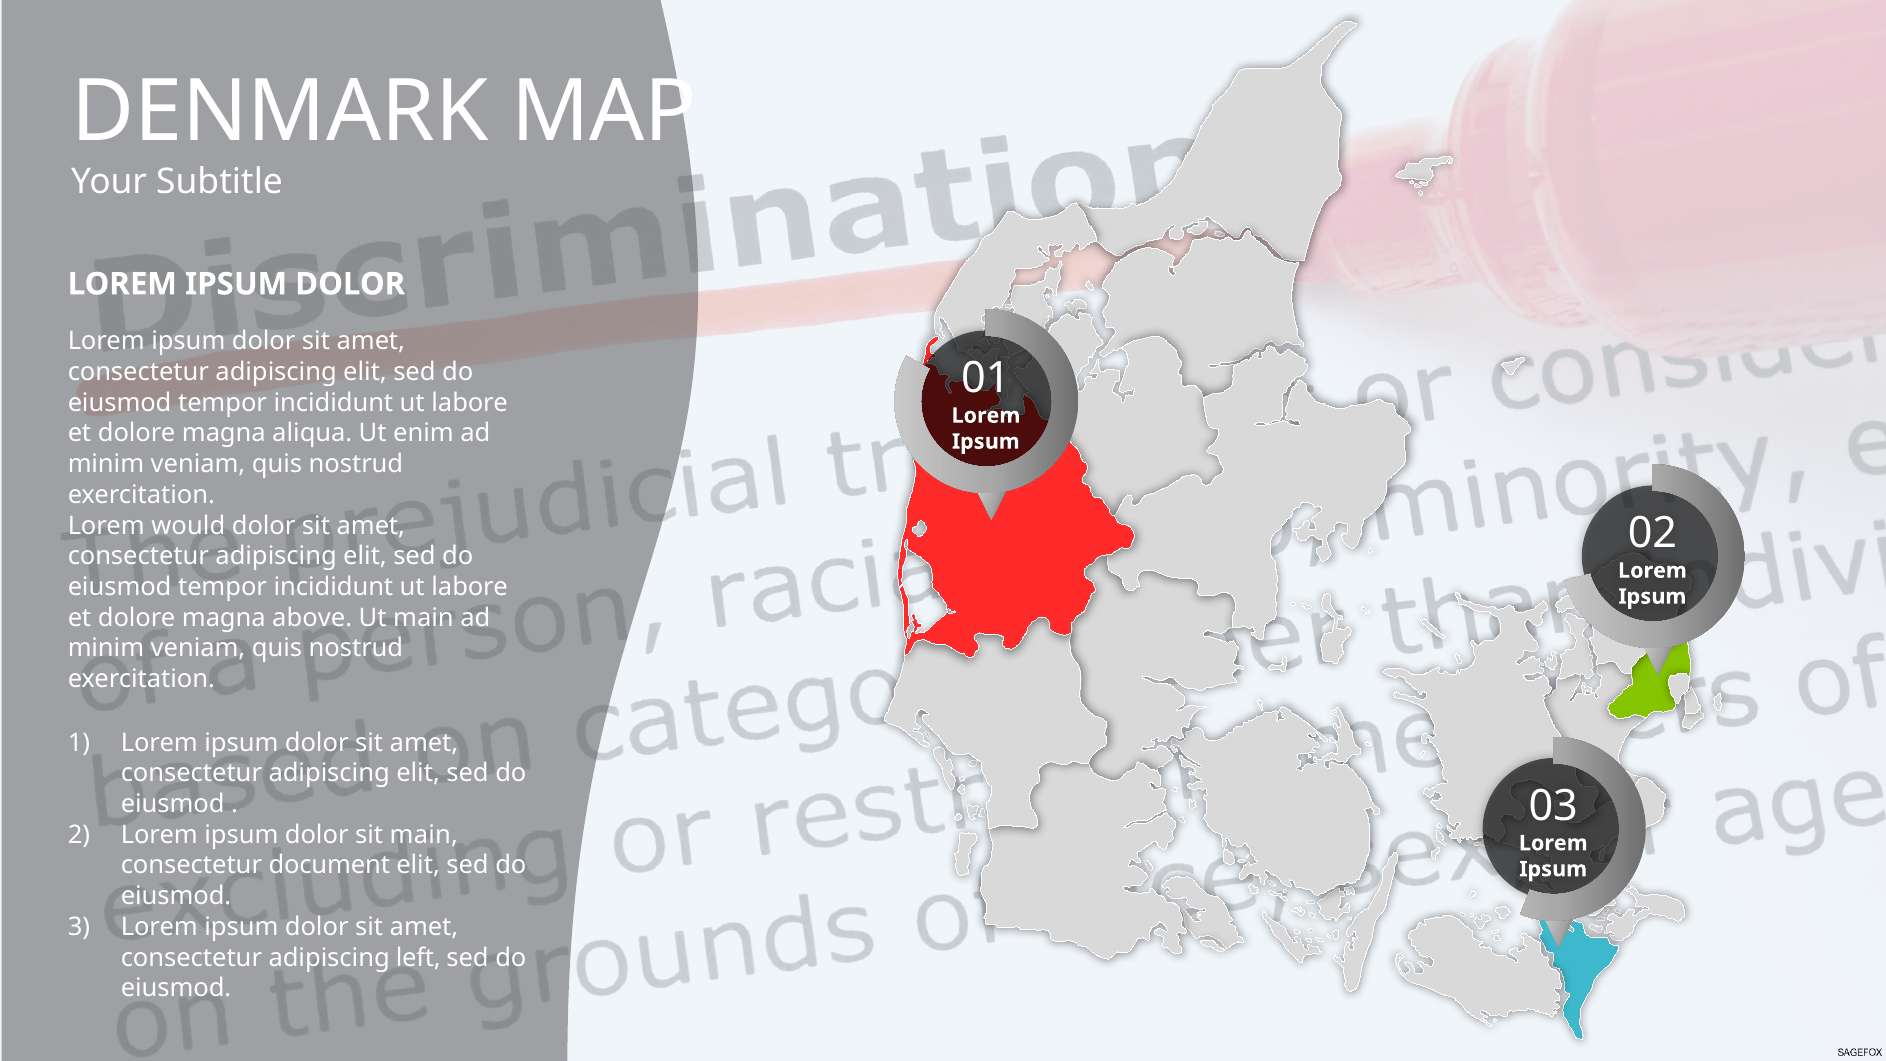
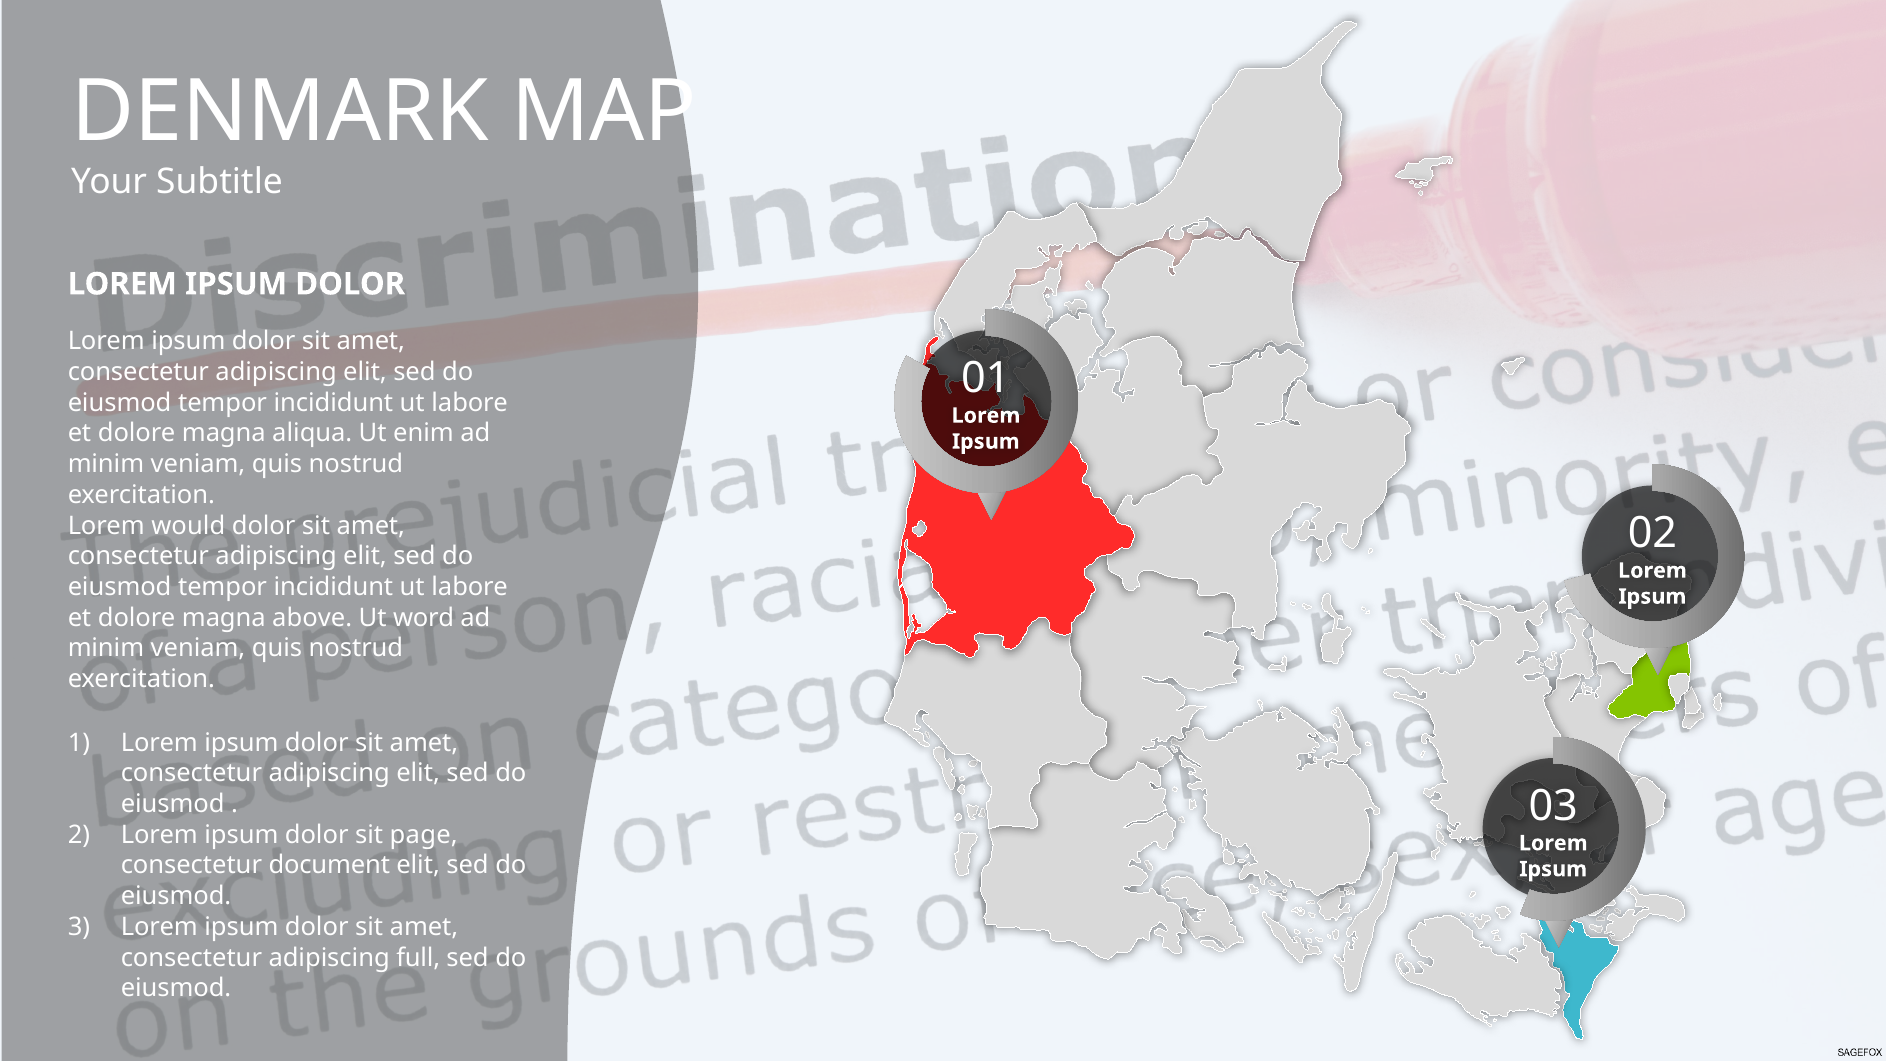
Ut main: main -> word
sit main: main -> page
left: left -> full
